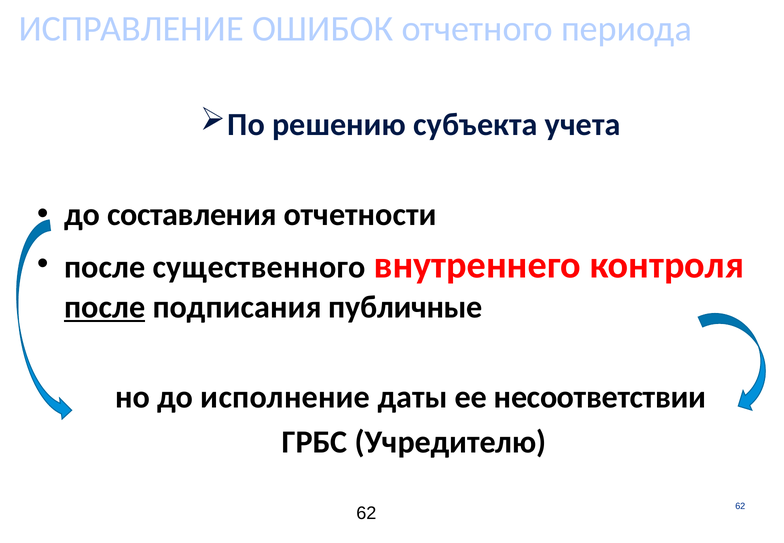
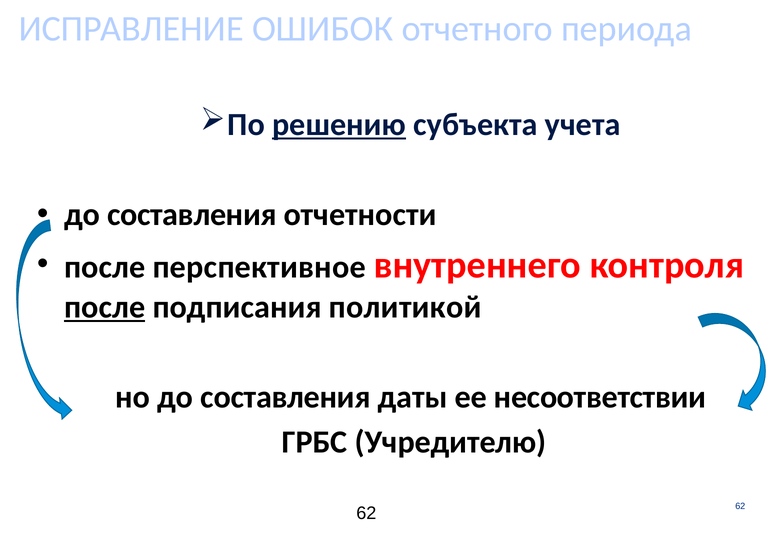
решению underline: none -> present
существенного: существенного -> перспективное
публичные: публичные -> политикой
но до исполнение: исполнение -> составления
